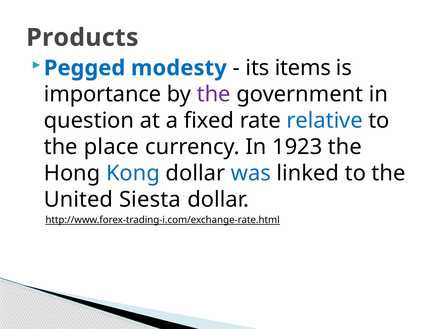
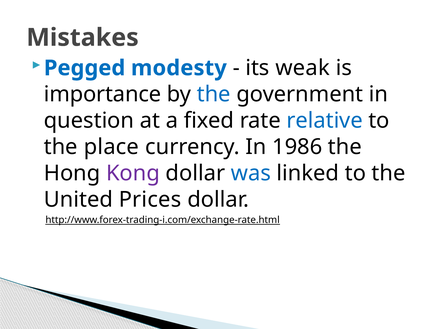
Products: Products -> Mistakes
items: items -> weak
the at (214, 94) colour: purple -> blue
1923: 1923 -> 1986
Kong colour: blue -> purple
Siesta: Siesta -> Prices
